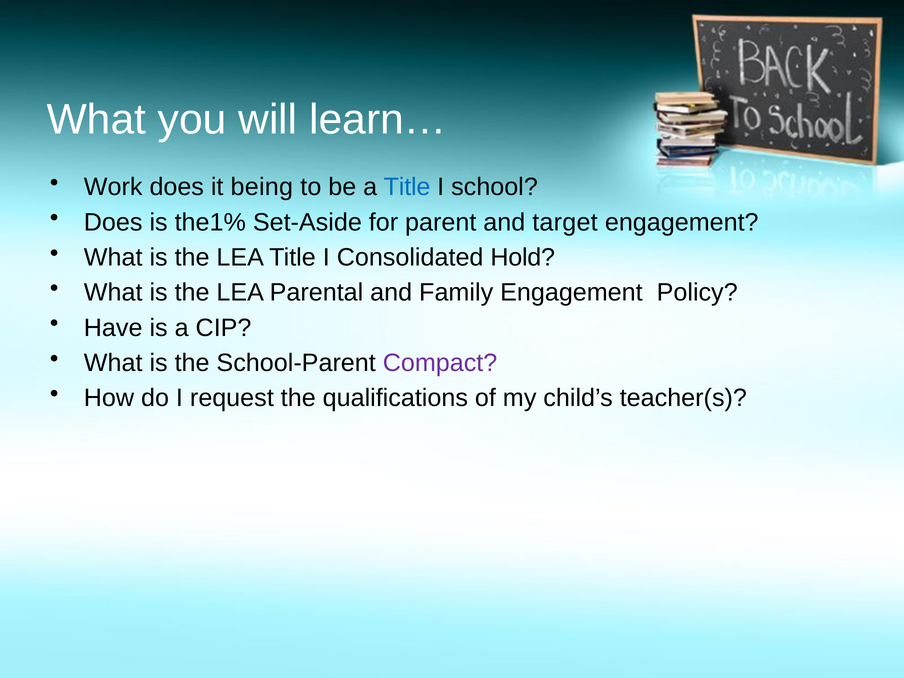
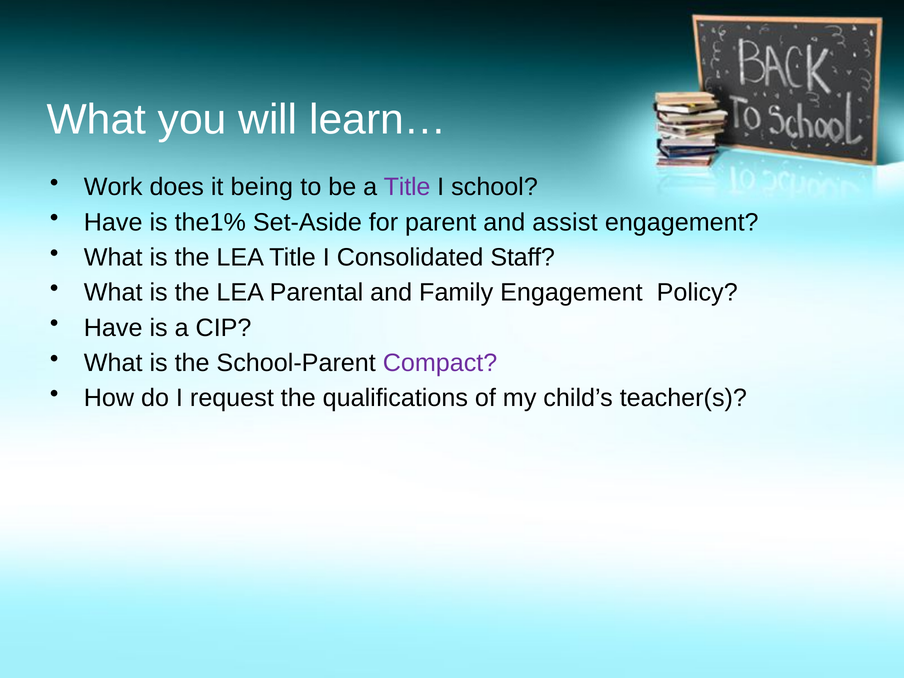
Title at (407, 187) colour: blue -> purple
Does at (113, 222): Does -> Have
target: target -> assist
Hold: Hold -> Staff
